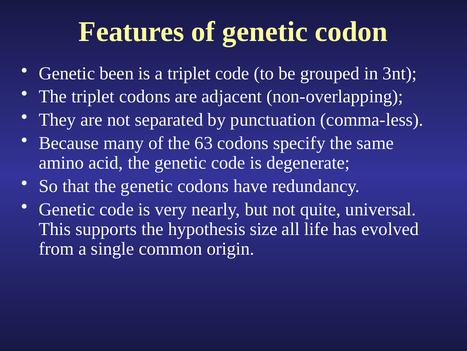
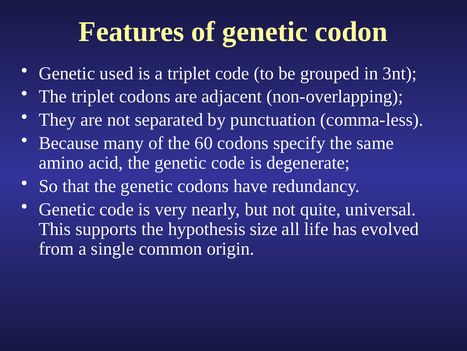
been: been -> used
63: 63 -> 60
